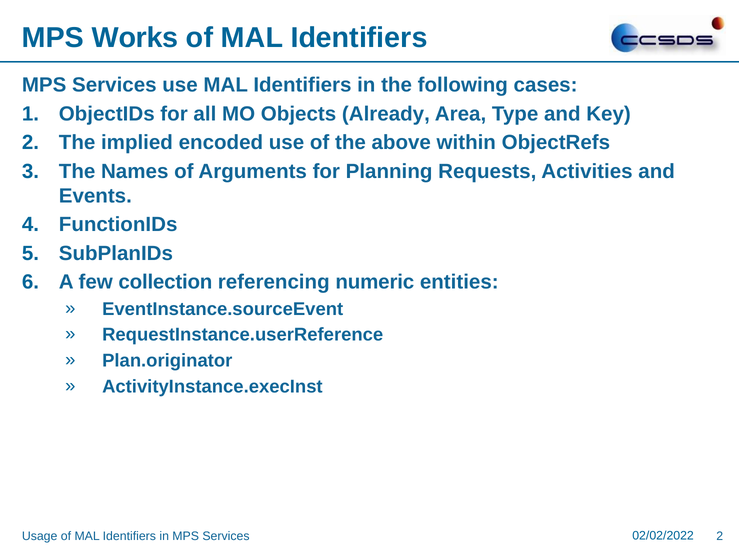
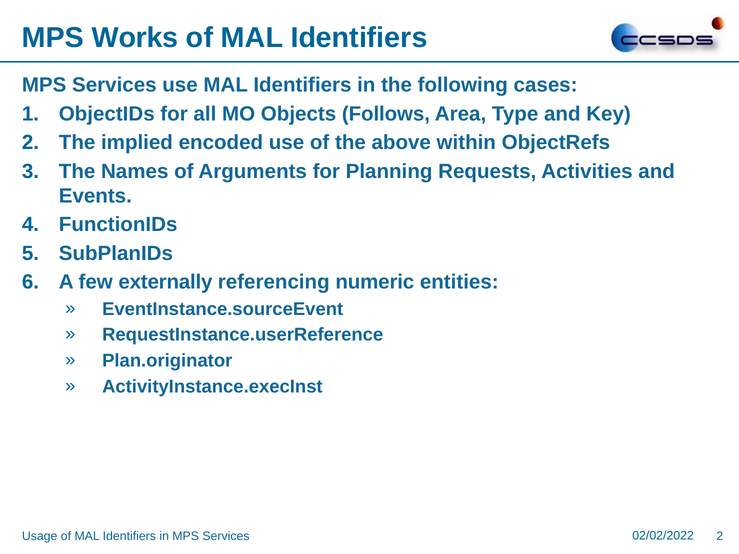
Already: Already -> Follows
collection: collection -> externally
